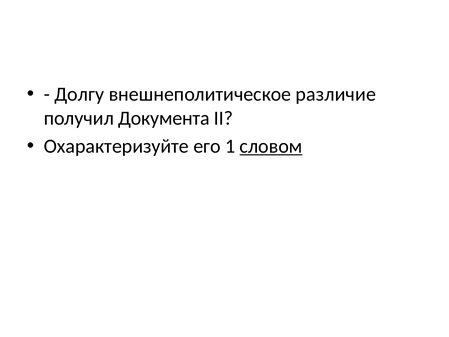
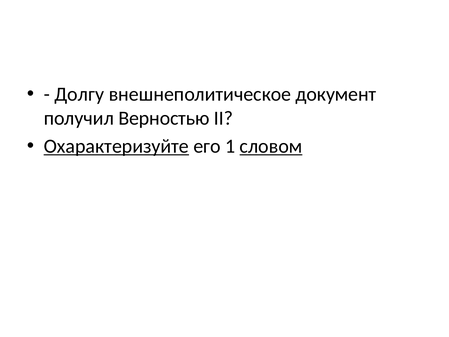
различие: различие -> документ
Документа: Документа -> Верностью
Охарактеризуйте underline: none -> present
